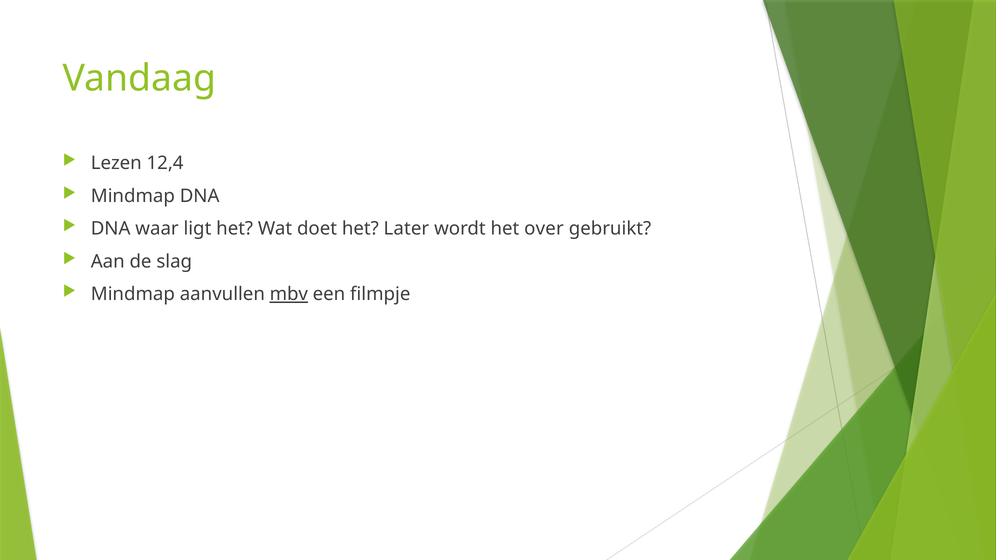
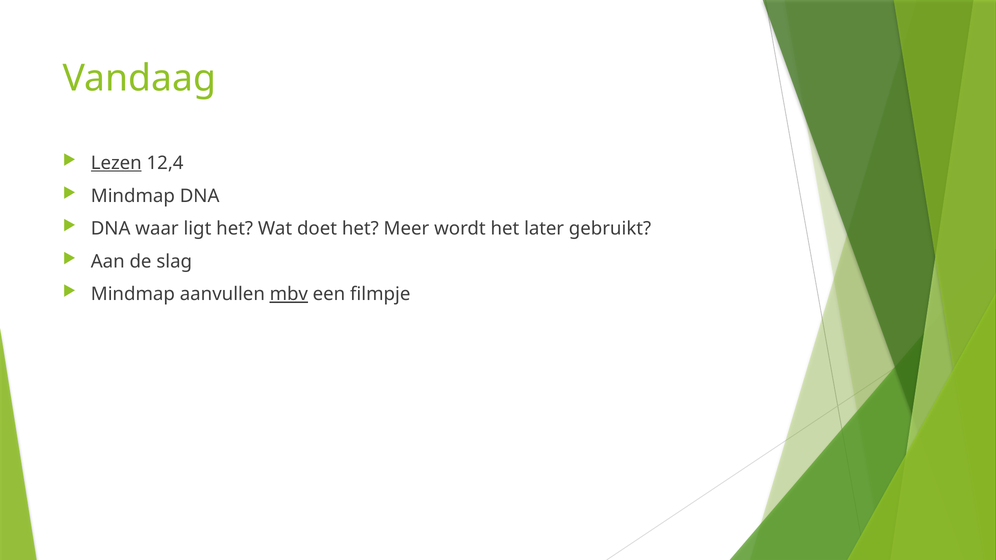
Lezen underline: none -> present
Later: Later -> Meer
over: over -> later
